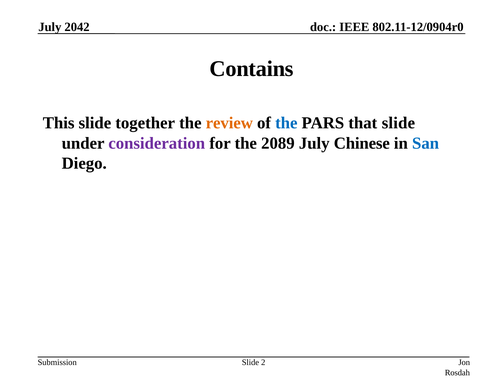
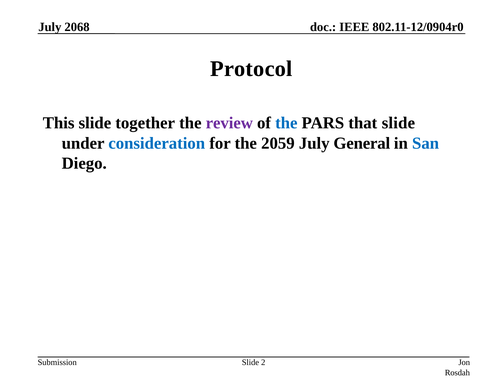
2042: 2042 -> 2068
Contains: Contains -> Protocol
review colour: orange -> purple
consideration colour: purple -> blue
2089: 2089 -> 2059
Chinese: Chinese -> General
